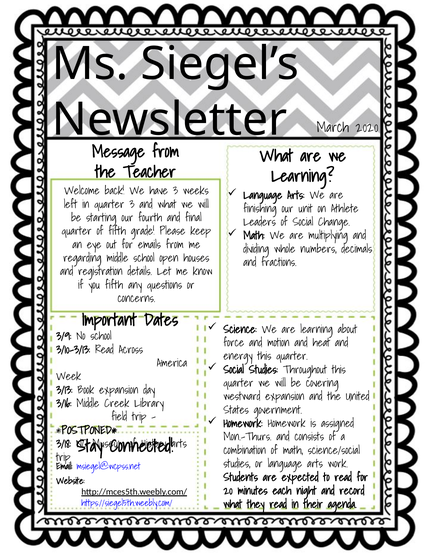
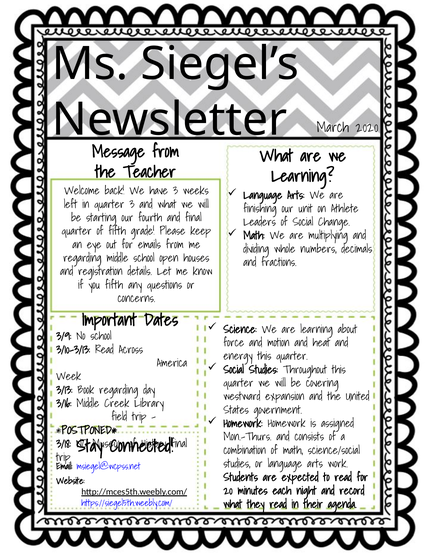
Book expansion: expansion -> regarding
arts at (179, 444): arts -> final
